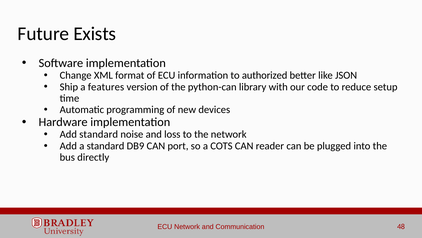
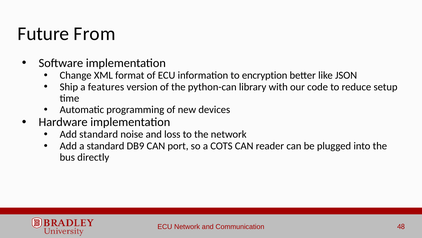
Exists: Exists -> From
authorized: authorized -> encryption
